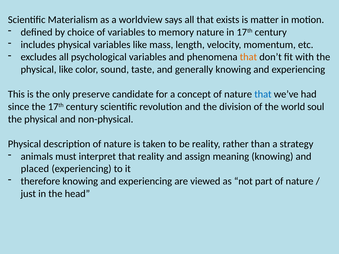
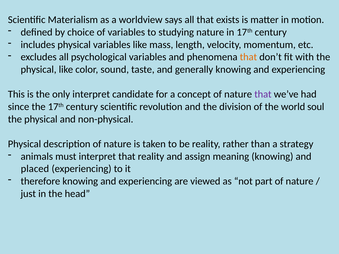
memory: memory -> studying
only preserve: preserve -> interpret
that at (263, 94) colour: blue -> purple
